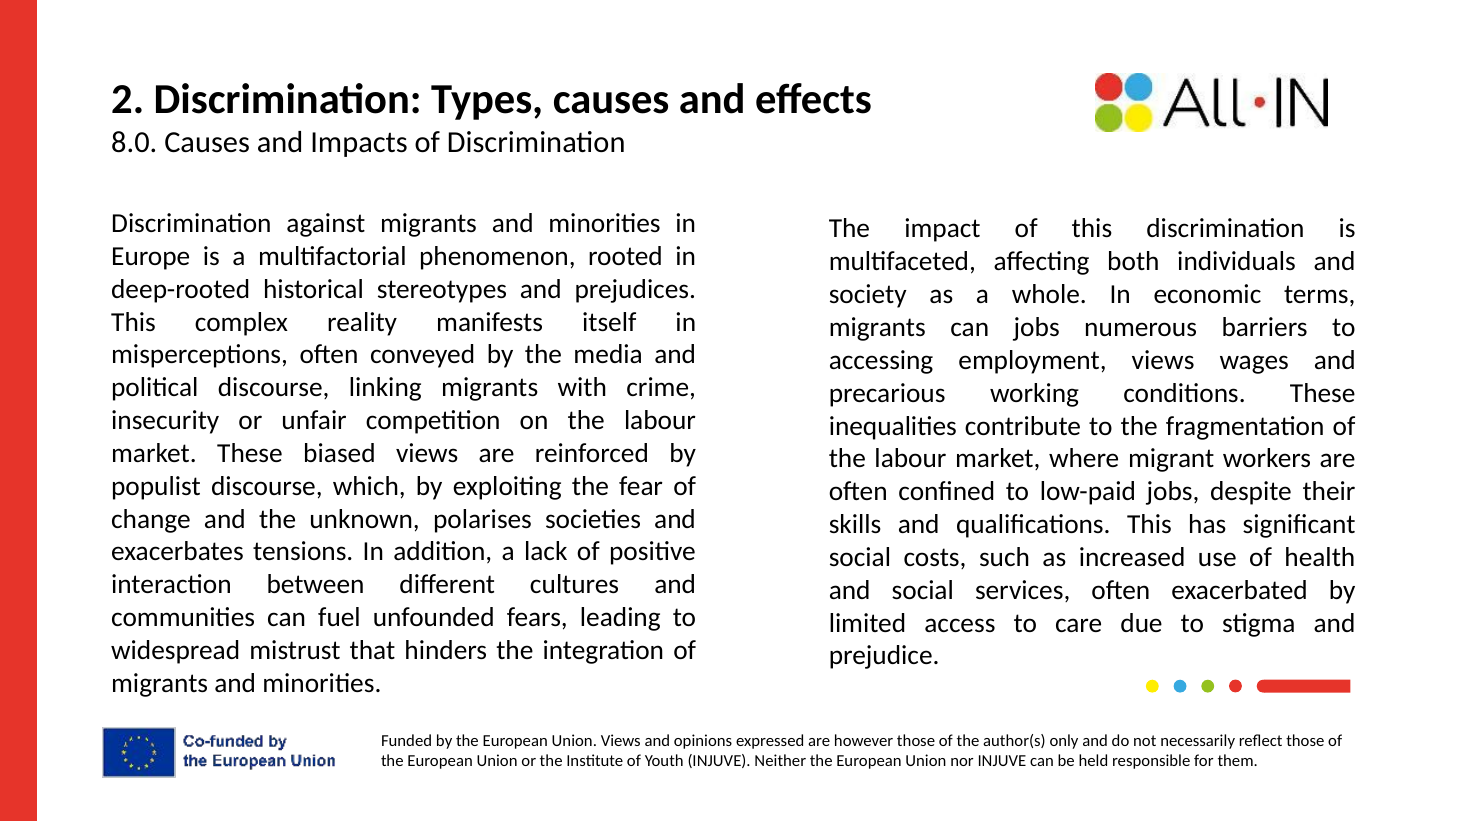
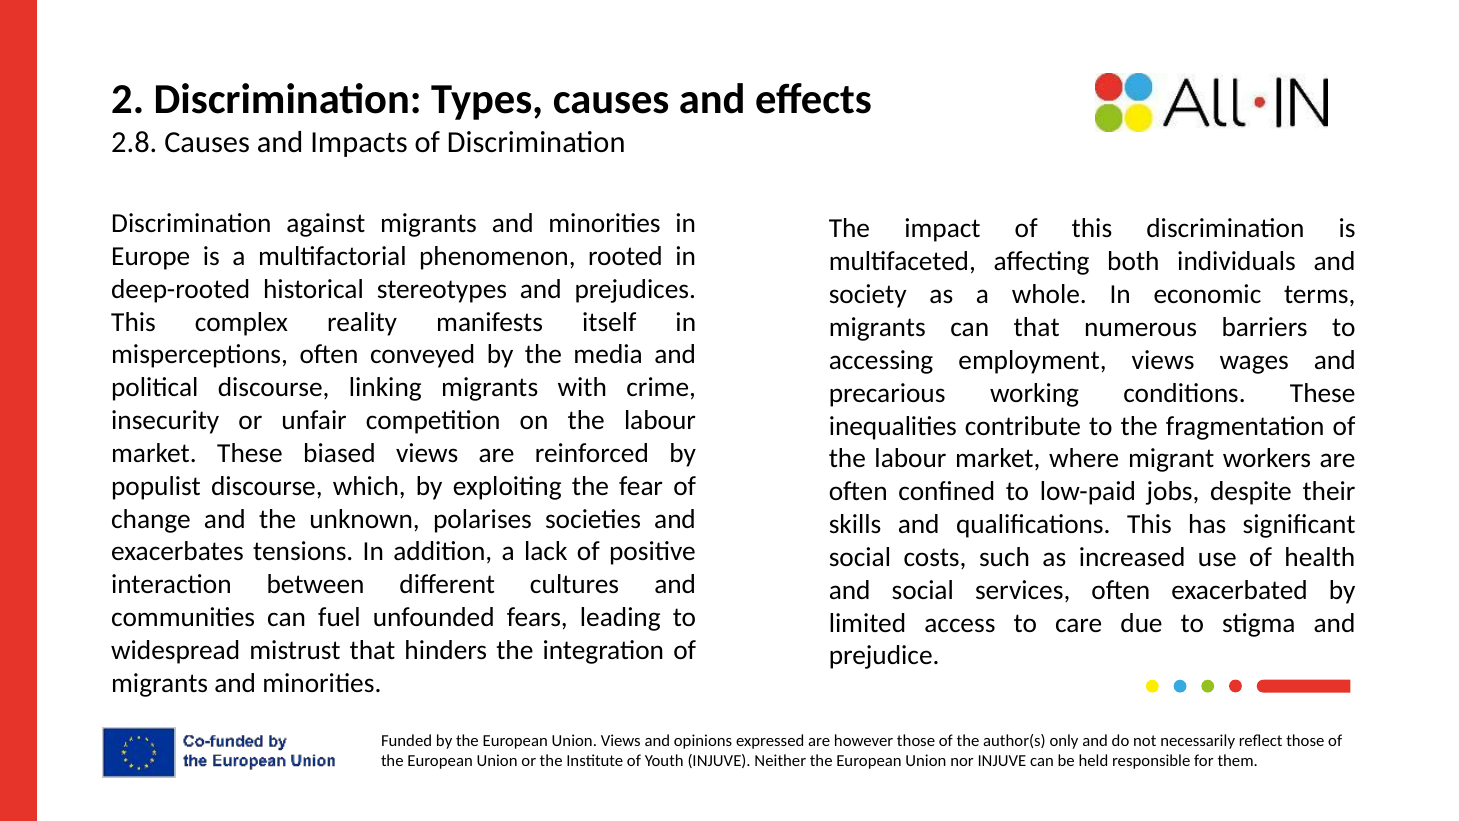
8.0: 8.0 -> 2.8
can jobs: jobs -> that
